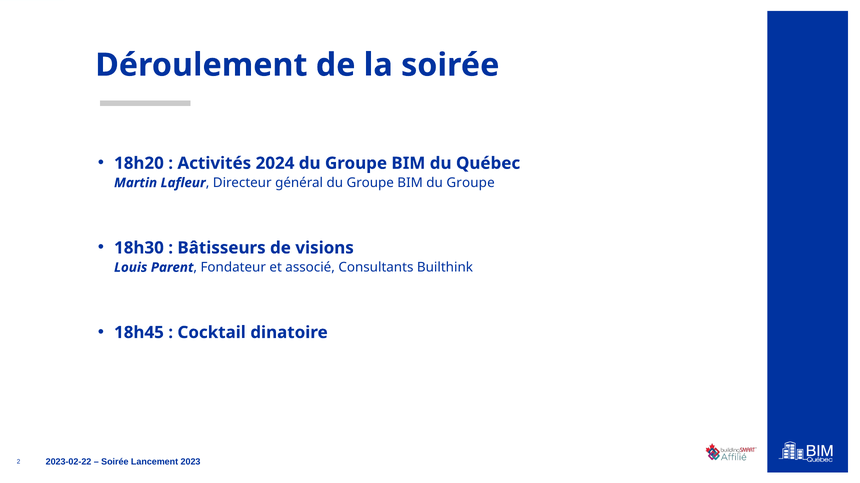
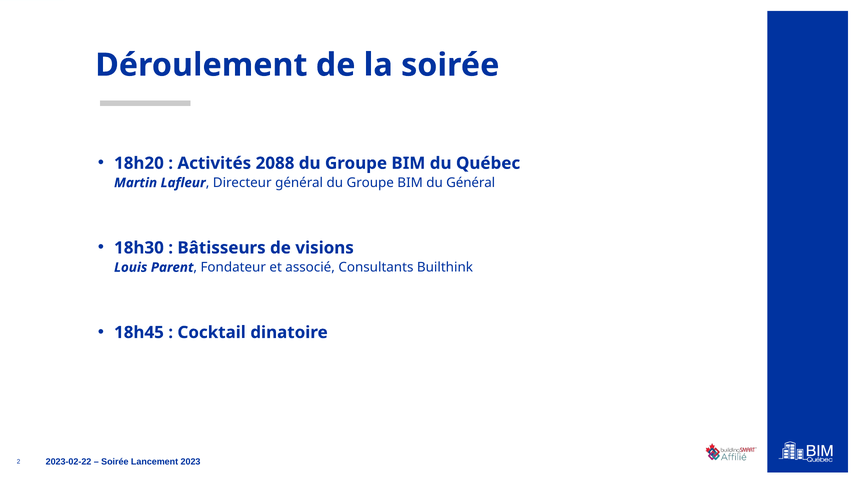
2024: 2024 -> 2088
BIM du Groupe: Groupe -> Général
